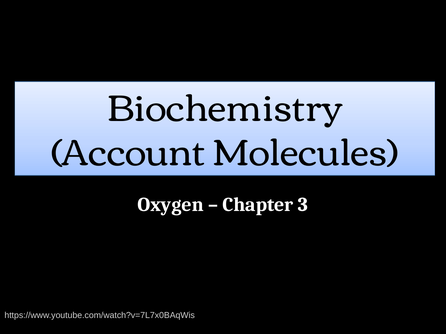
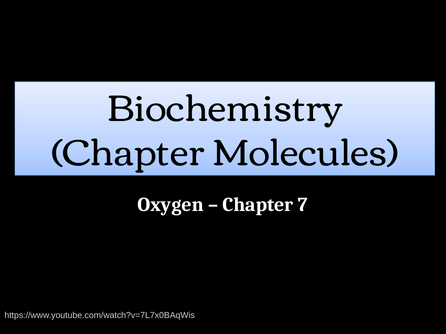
Account at (128, 154): Account -> Chapter
3: 3 -> 7
